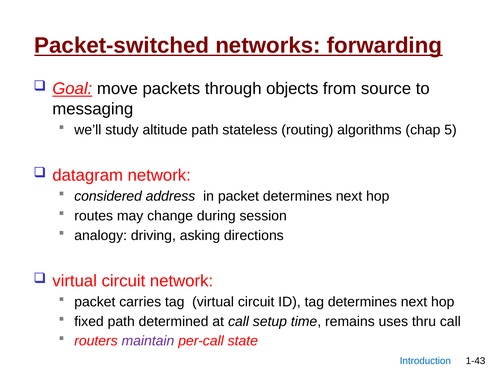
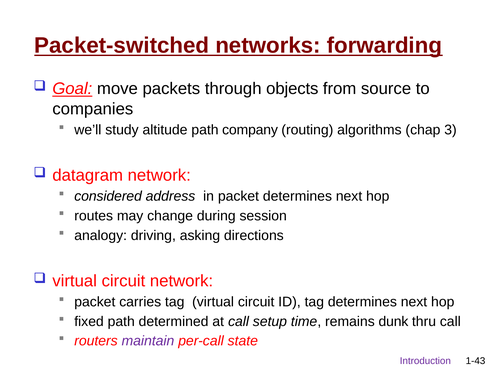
messaging: messaging -> companies
stateless: stateless -> company
5: 5 -> 3
uses: uses -> dunk
Introduction colour: blue -> purple
